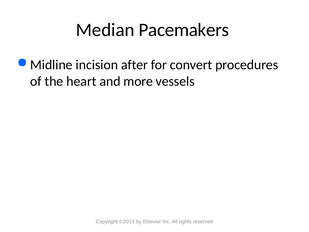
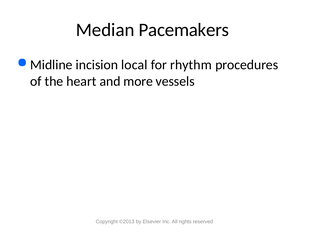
after: after -> local
convert: convert -> rhythm
